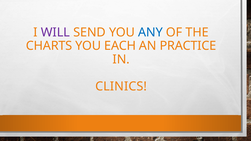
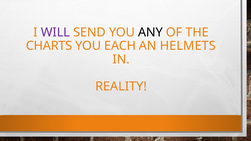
ANY colour: blue -> black
PRACTICE: PRACTICE -> HELMETS
CLINICS: CLINICS -> REALITY
